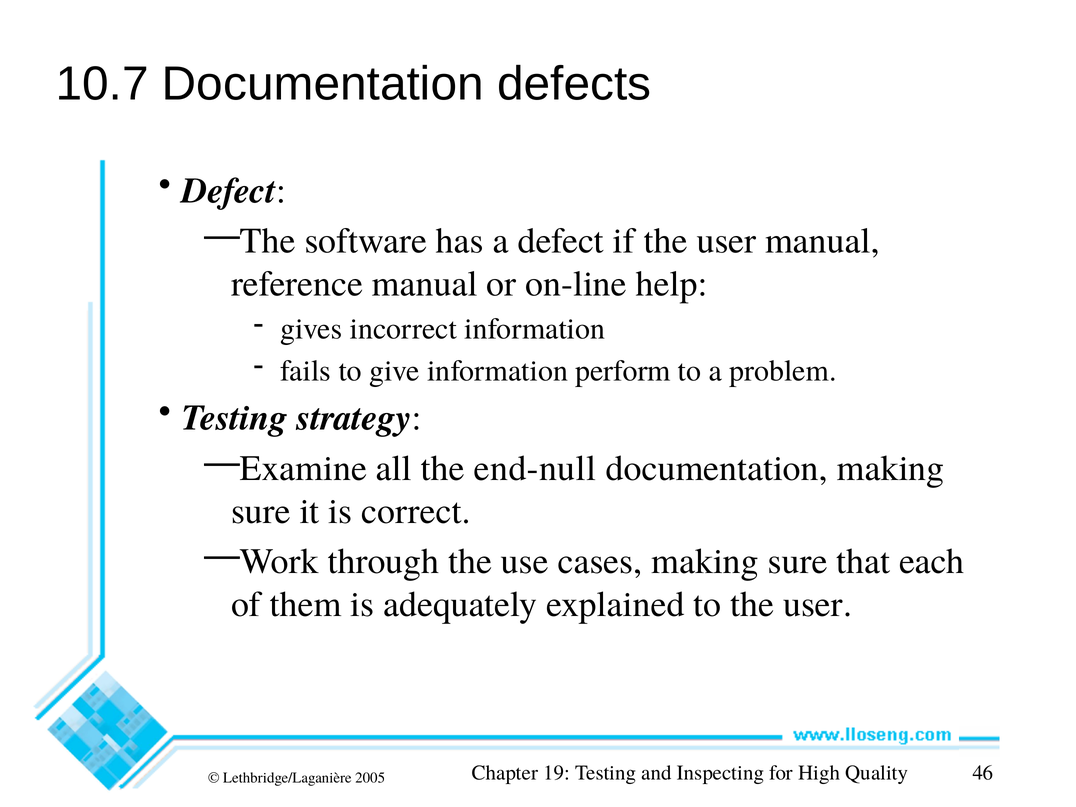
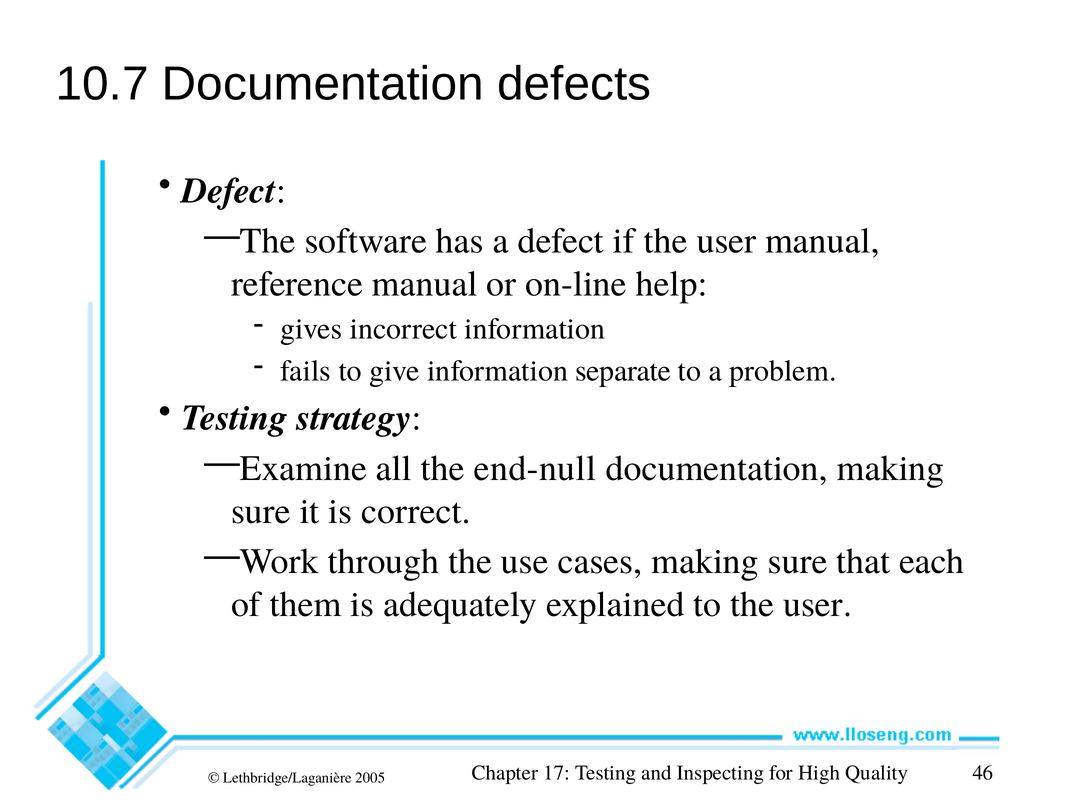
perform: perform -> separate
19: 19 -> 17
